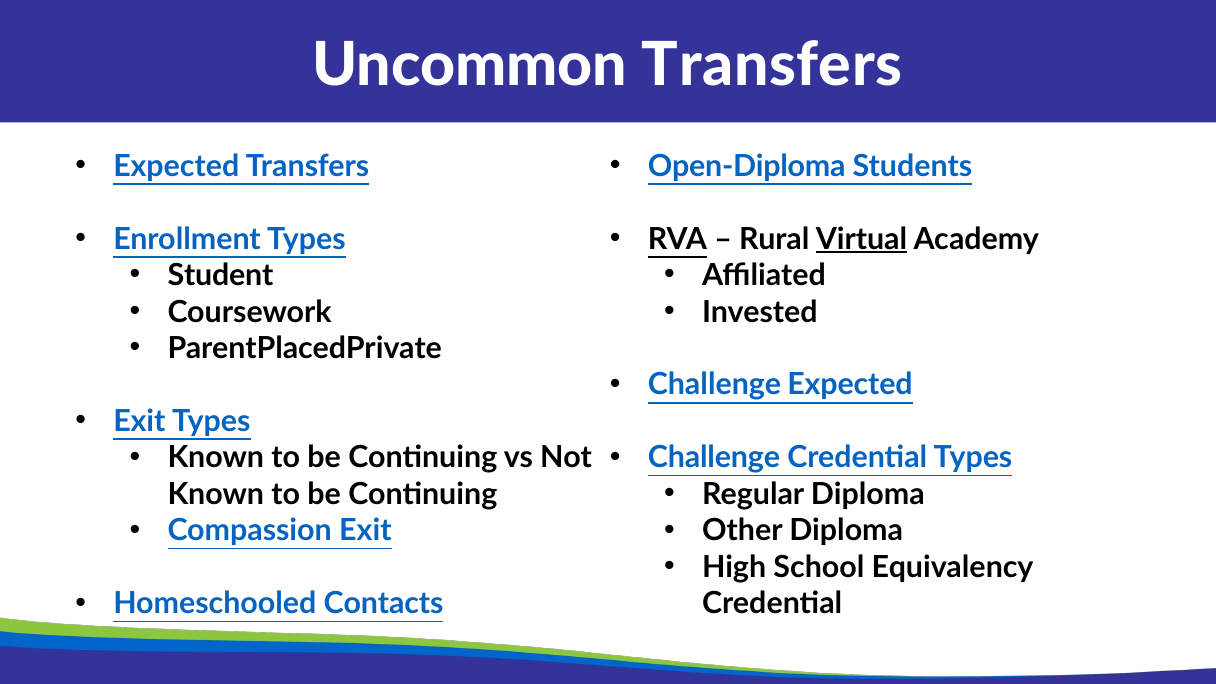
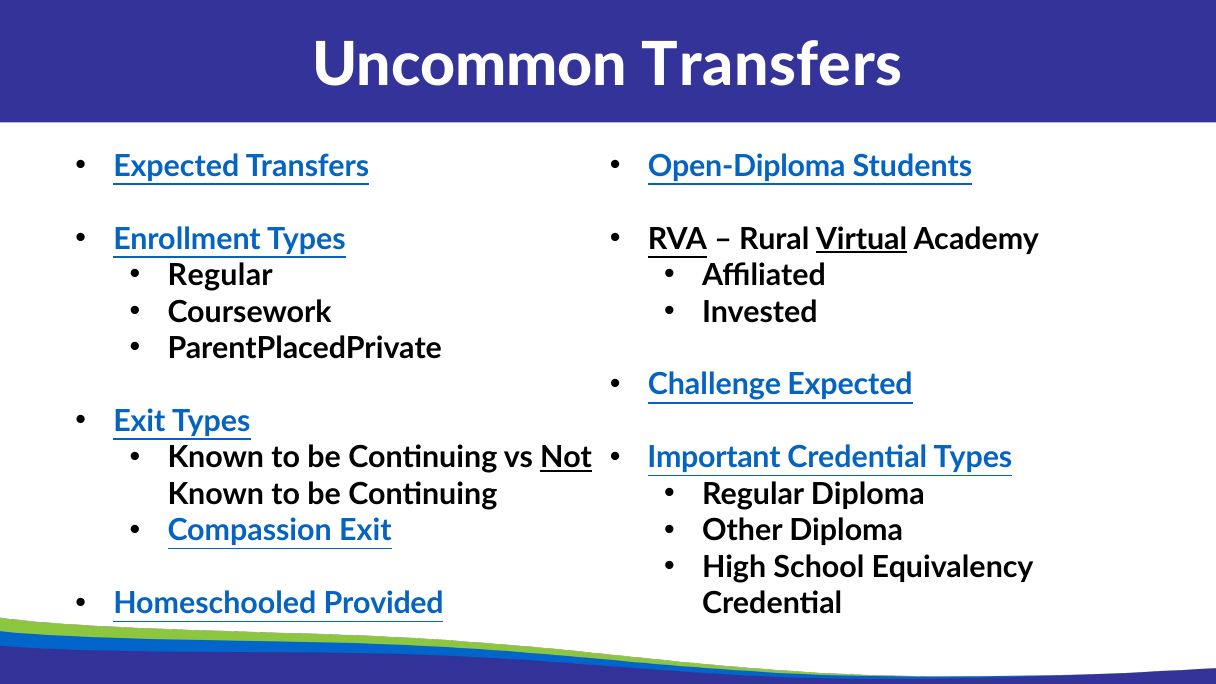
Student at (221, 276): Student -> Regular
Not underline: none -> present
Challenge at (714, 458): Challenge -> Important
Contacts: Contacts -> Provided
